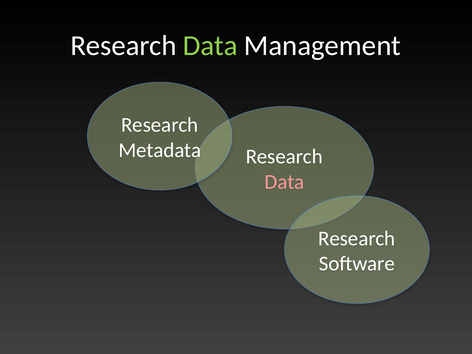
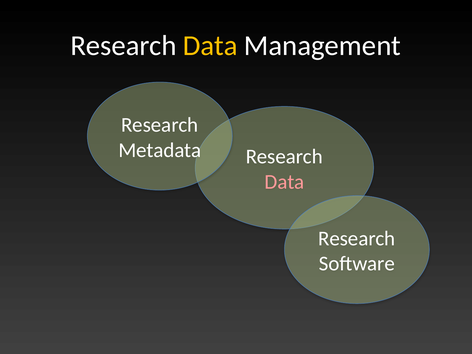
Data at (210, 46) colour: light green -> yellow
